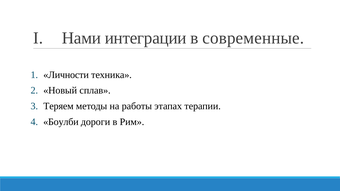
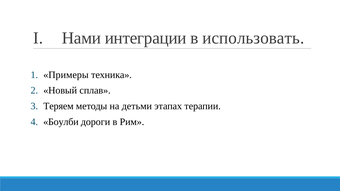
современные: современные -> использовать
Личности: Личности -> Примеры
работы: работы -> детьми
